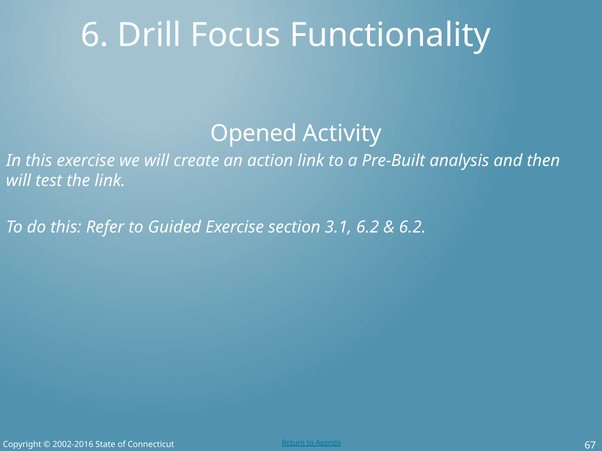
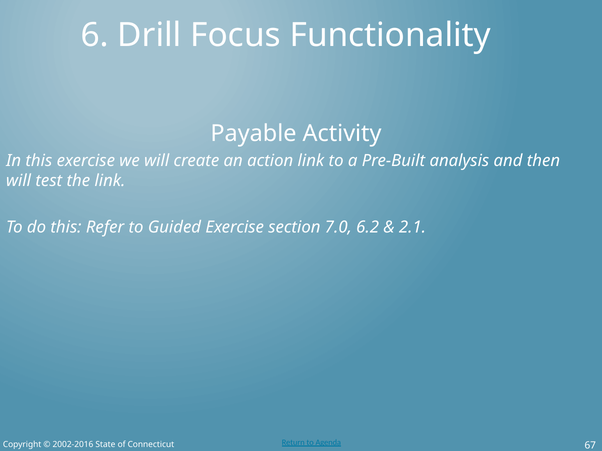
Opened: Opened -> Payable
3.1: 3.1 -> 7.0
6.2 at (412, 228): 6.2 -> 2.1
